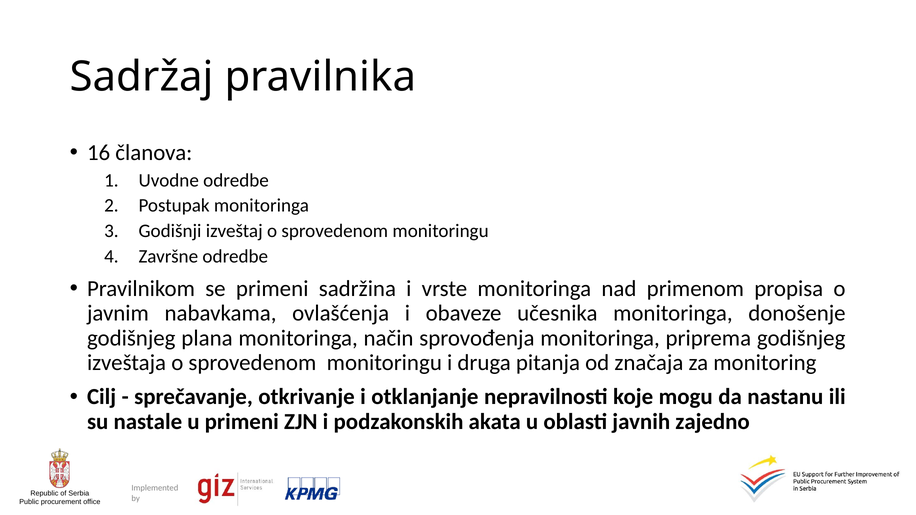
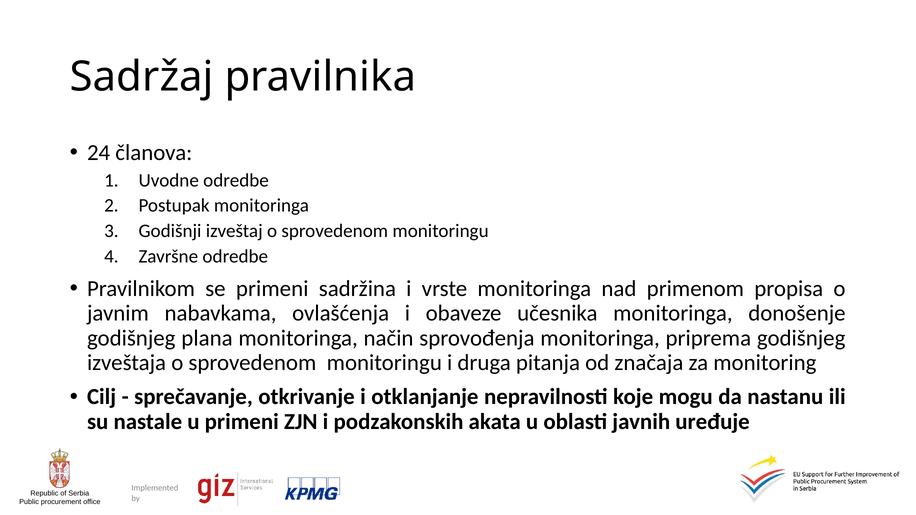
16: 16 -> 24
zajedno: zajedno -> uređuje
